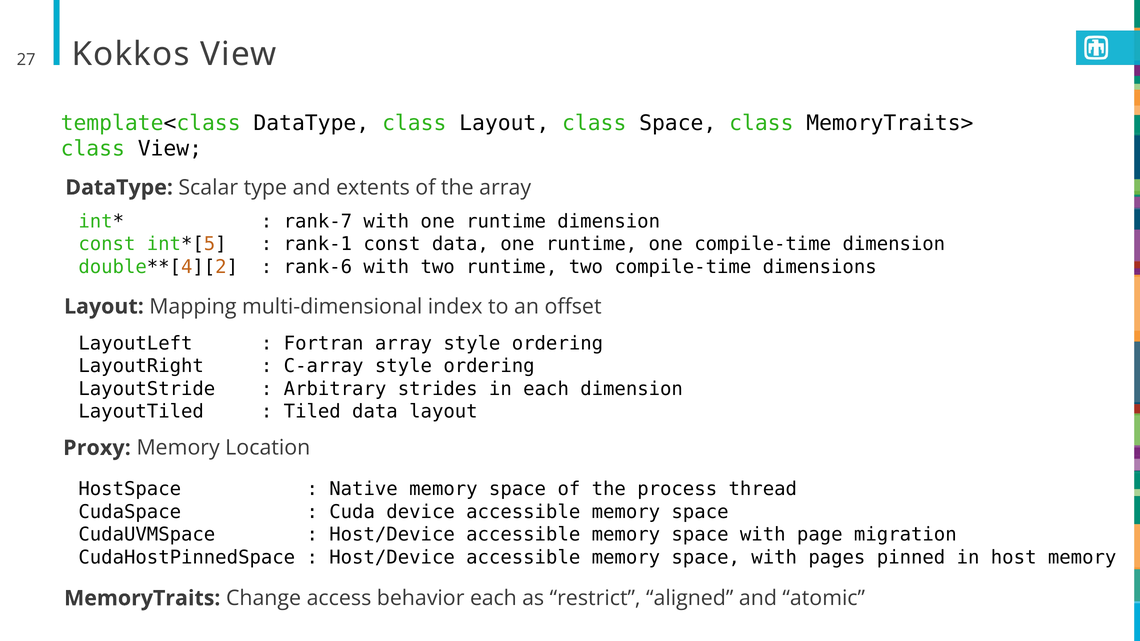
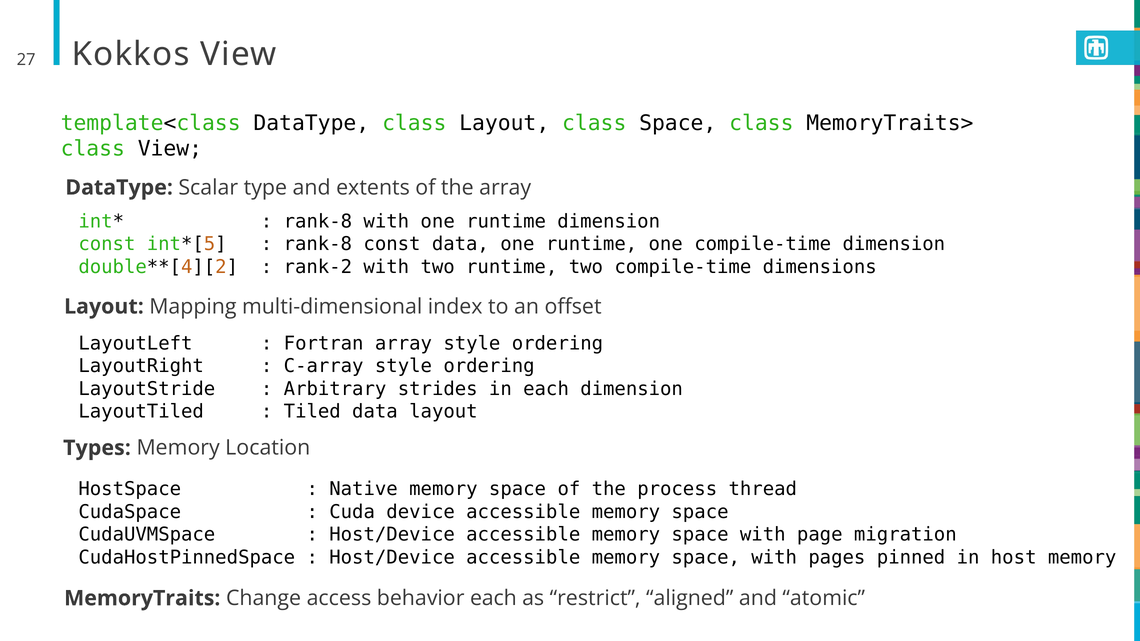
rank-7 at (318, 221): rank-7 -> rank-8
rank-1 at (318, 244): rank-1 -> rank-8
rank-6: rank-6 -> rank-2
Proxy: Proxy -> Types
